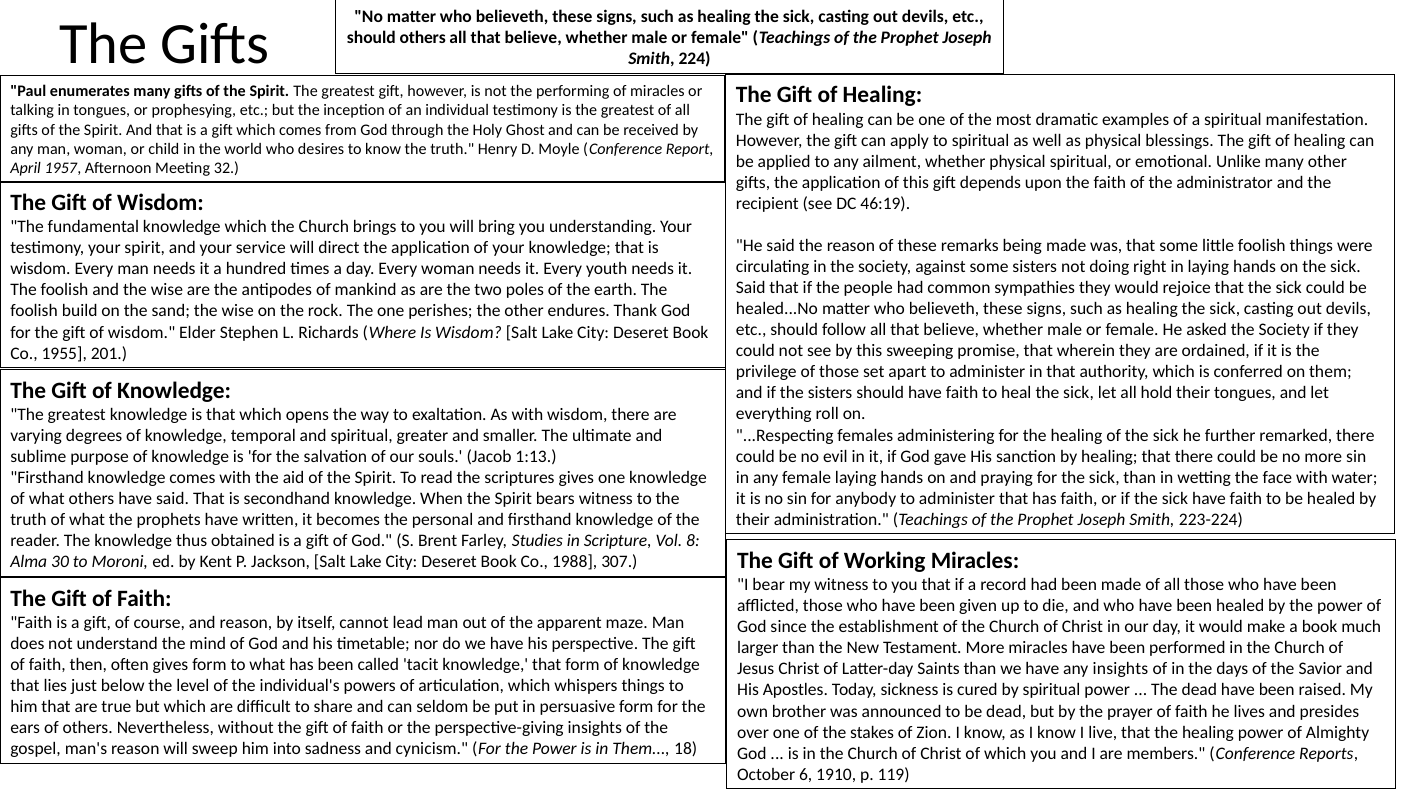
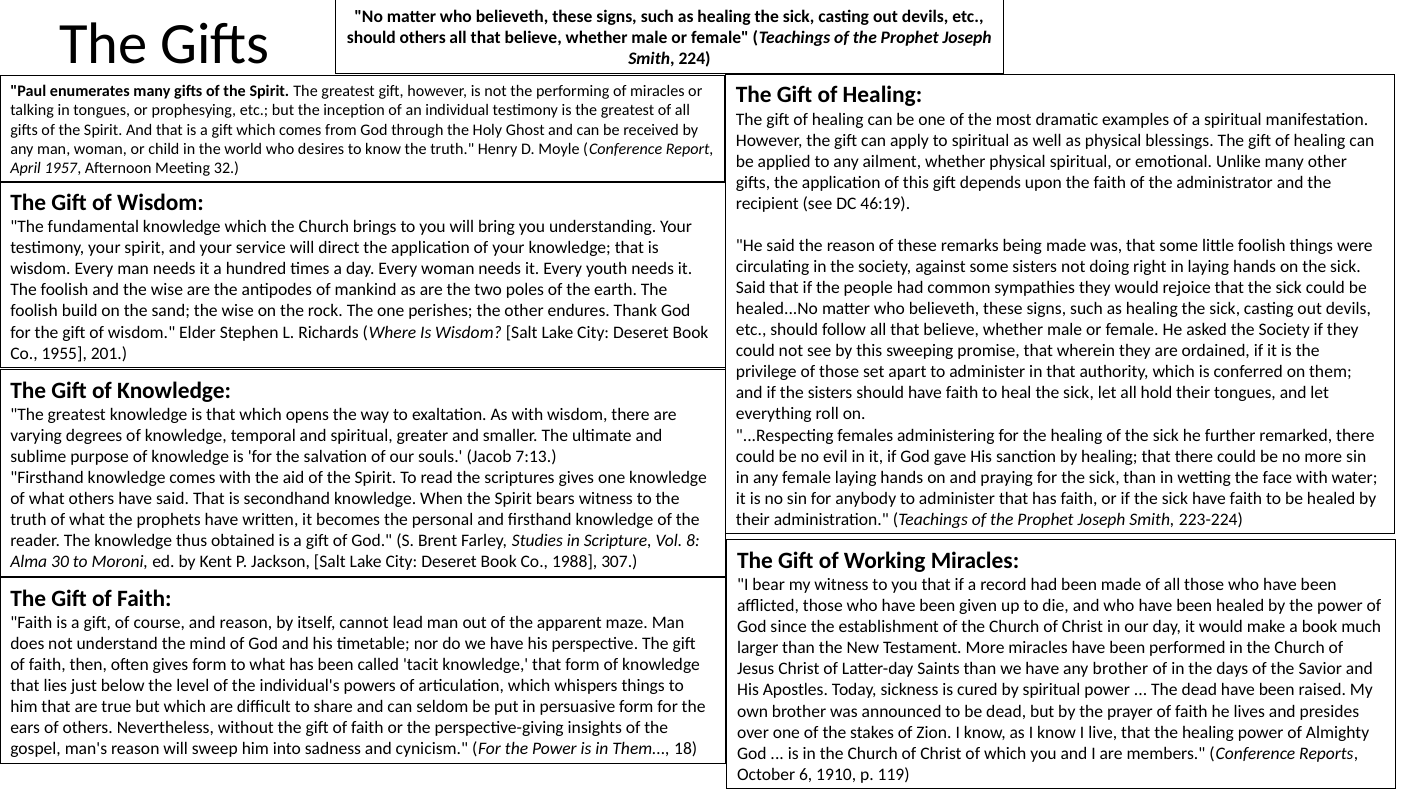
1:13: 1:13 -> 7:13
any insights: insights -> brother
